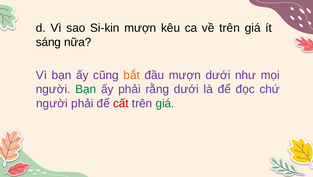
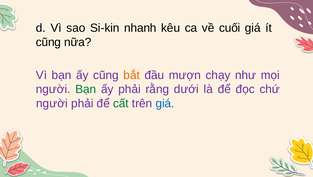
Si-kin mượn: mượn -> nhanh
về trên: trên -> cuối
sáng at (48, 42): sáng -> cũng
mượn dưới: dưới -> chạy
cất colour: red -> green
giá at (165, 103) colour: green -> blue
